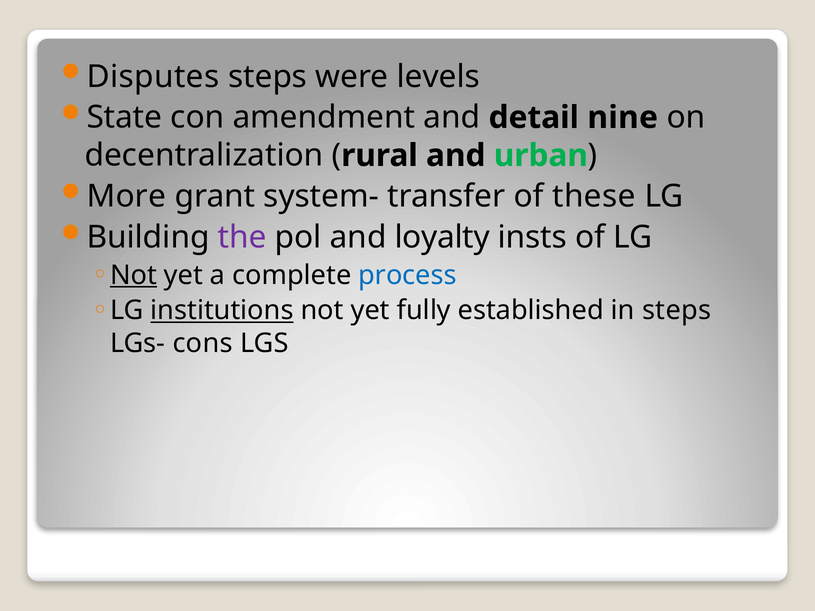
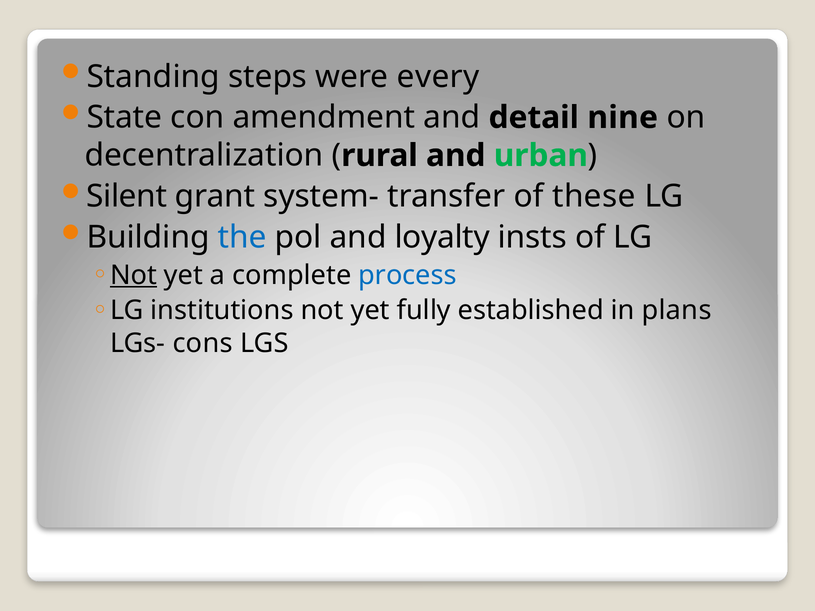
Disputes: Disputes -> Standing
levels: levels -> every
More: More -> Silent
the colour: purple -> blue
institutions underline: present -> none
in steps: steps -> plans
